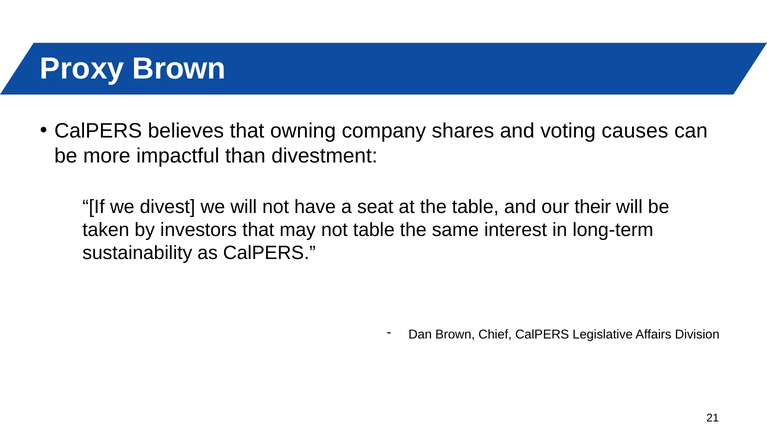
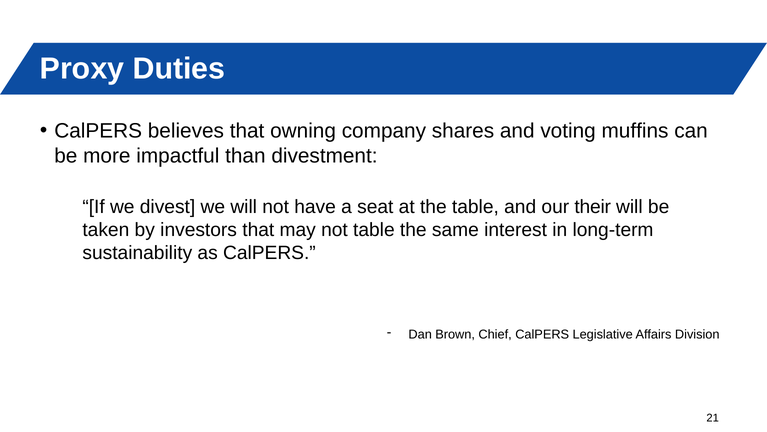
Proxy Brown: Brown -> Duties
causes: causes -> muffins
